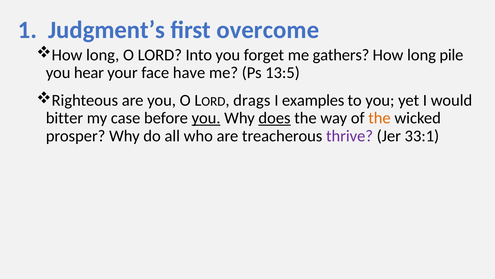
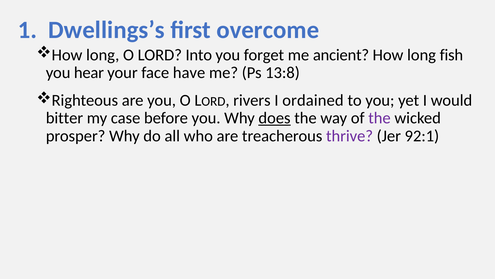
Judgment’s: Judgment’s -> Dwellings’s
gathers: gathers -> ancient
pile: pile -> fish
13:5: 13:5 -> 13:8
drags: drags -> rivers
examples: examples -> ordained
you at (206, 118) underline: present -> none
the at (379, 118) colour: orange -> purple
33:1: 33:1 -> 92:1
